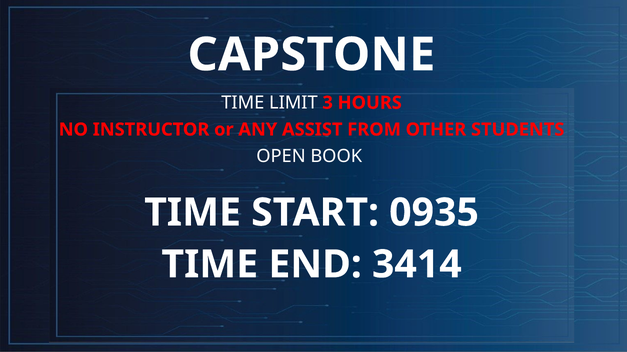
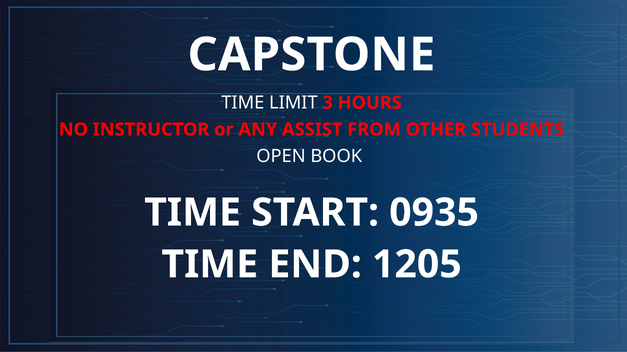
3414: 3414 -> 1205
